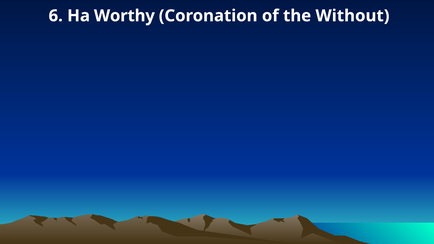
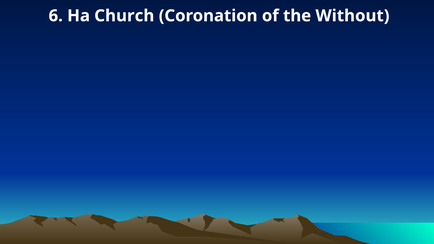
Worthy: Worthy -> Church
